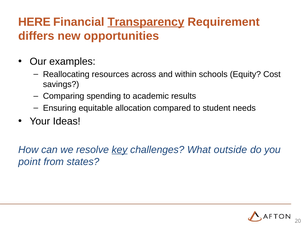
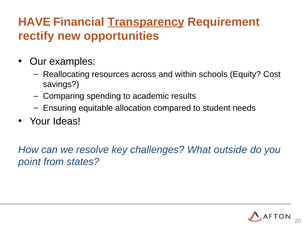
HERE: HERE -> HAVE
differs: differs -> rectify
key underline: present -> none
